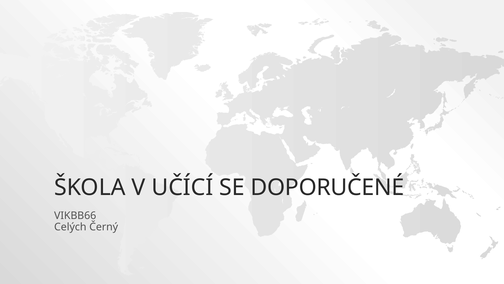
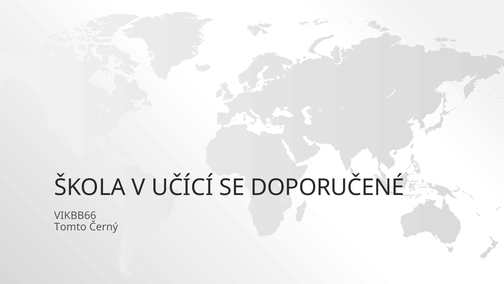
Celých: Celých -> Tomto
